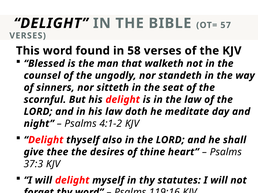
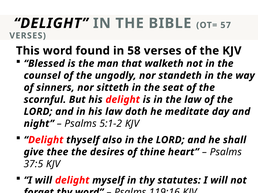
4:1-2: 4:1-2 -> 5:1-2
37:3: 37:3 -> 37:5
